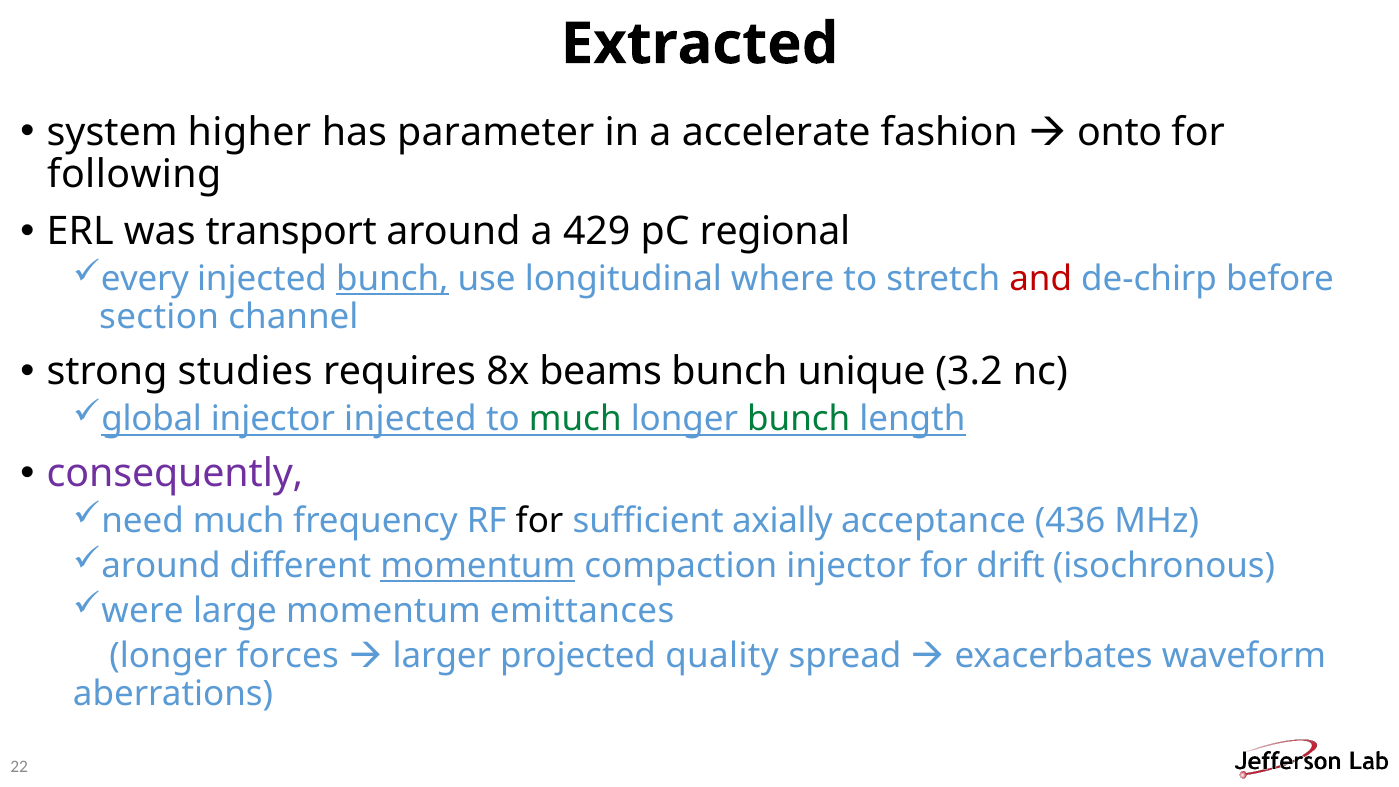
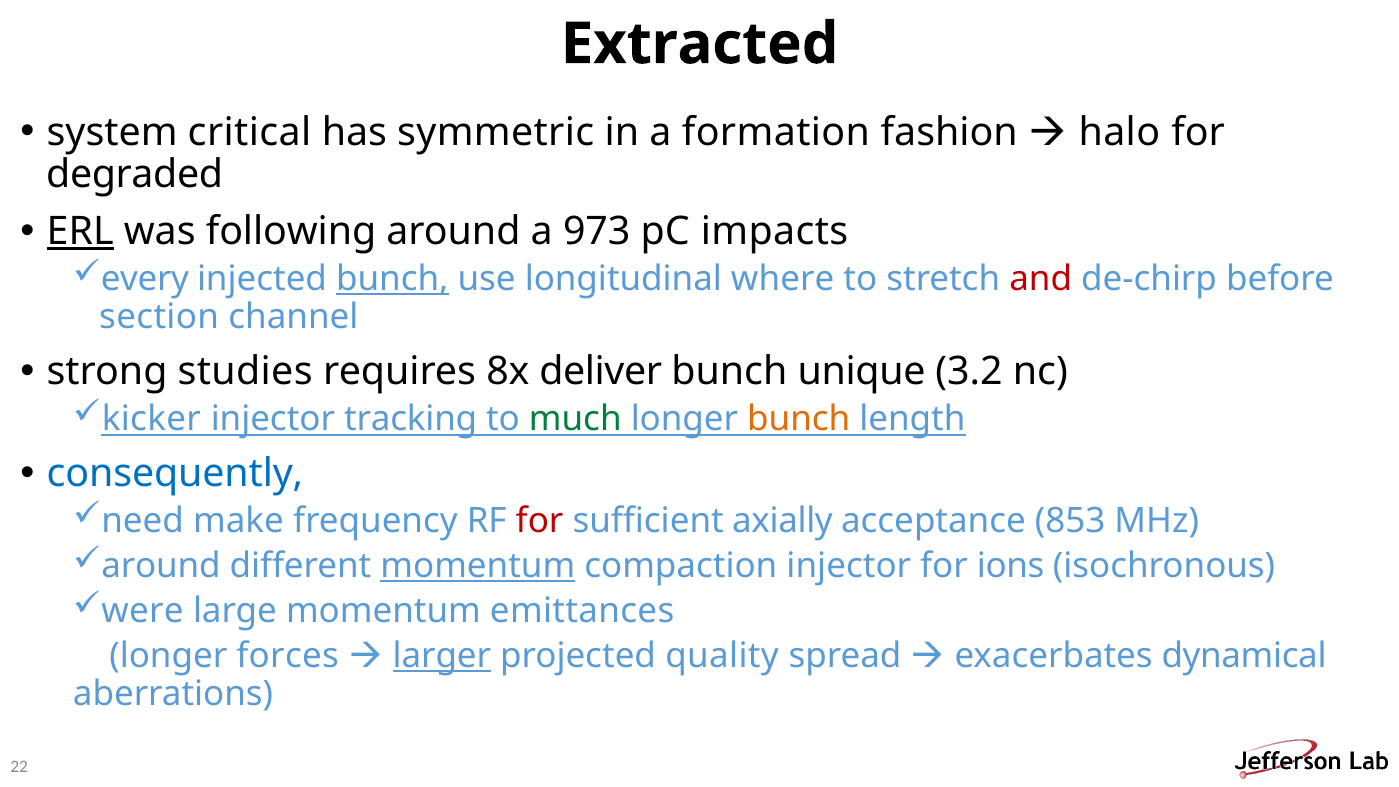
higher: higher -> critical
parameter: parameter -> symmetric
accelerate: accelerate -> formation
onto: onto -> halo
following: following -> degraded
ERL underline: none -> present
transport: transport -> following
429: 429 -> 973
regional: regional -> impacts
beams: beams -> deliver
global: global -> kicker
injector injected: injected -> tracking
bunch at (799, 419) colour: green -> orange
consequently colour: purple -> blue
need much: much -> make
for at (540, 521) colour: black -> red
436: 436 -> 853
drift: drift -> ions
larger underline: none -> present
waveform: waveform -> dynamical
